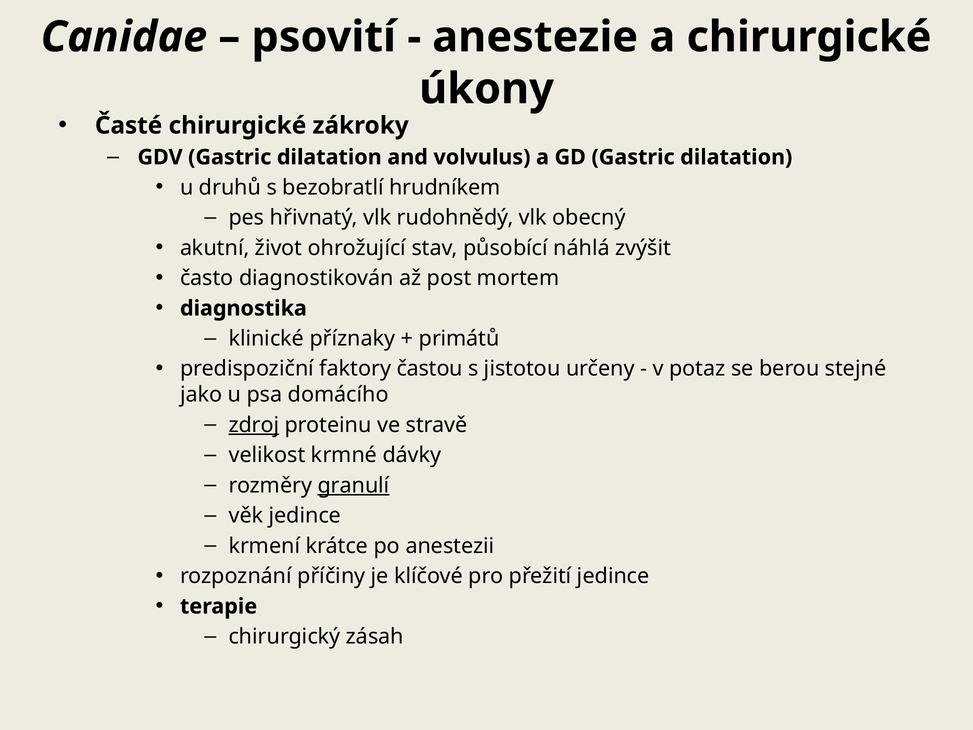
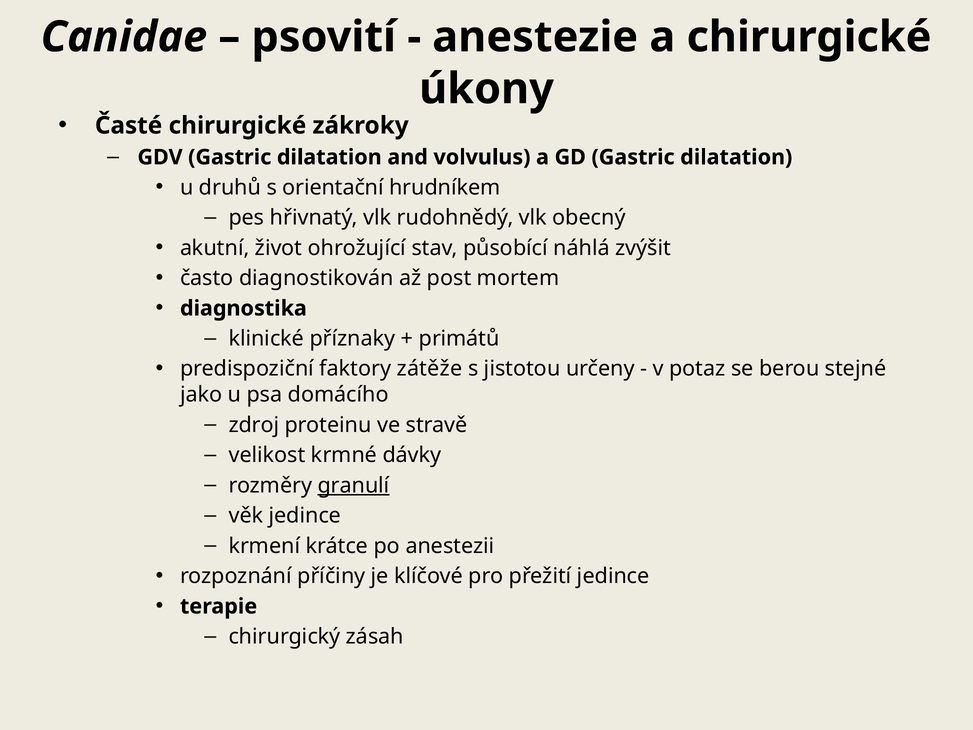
bezobratlí: bezobratlí -> orientační
častou: častou -> zátěže
zdroj underline: present -> none
